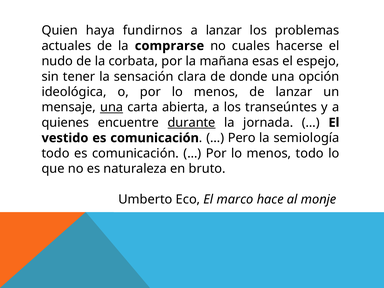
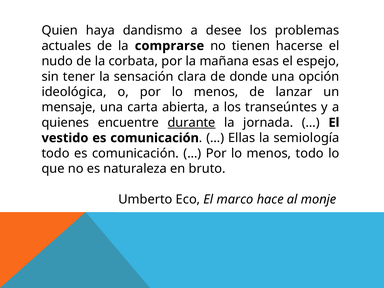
fundirnos: fundirnos -> dandismo
a lanzar: lanzar -> desee
cuales: cuales -> tienen
una at (112, 107) underline: present -> none
Pero: Pero -> Ellas
